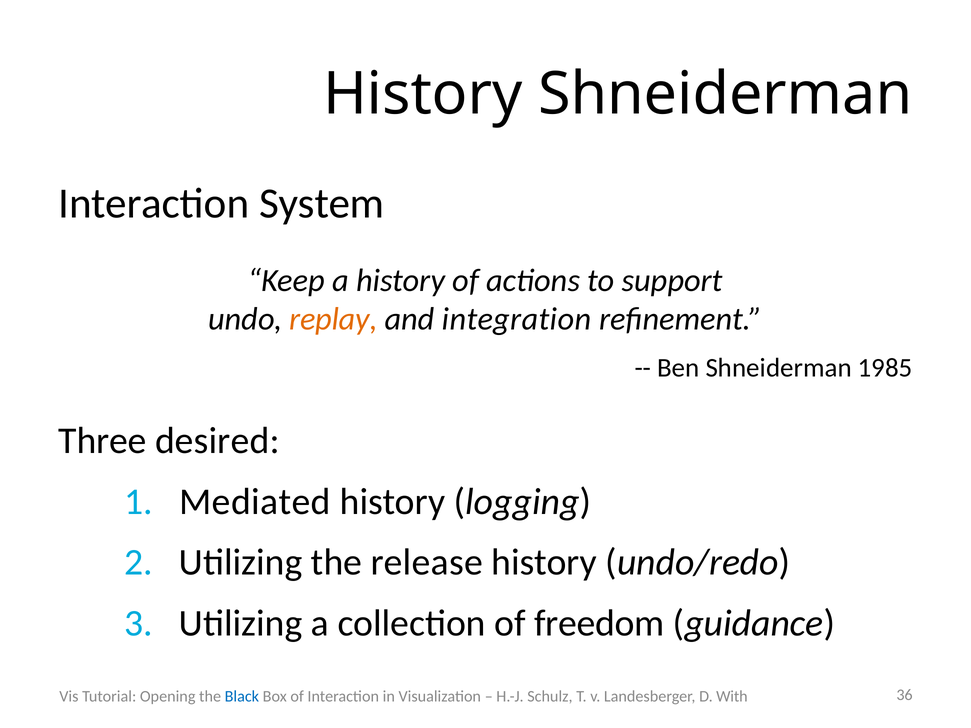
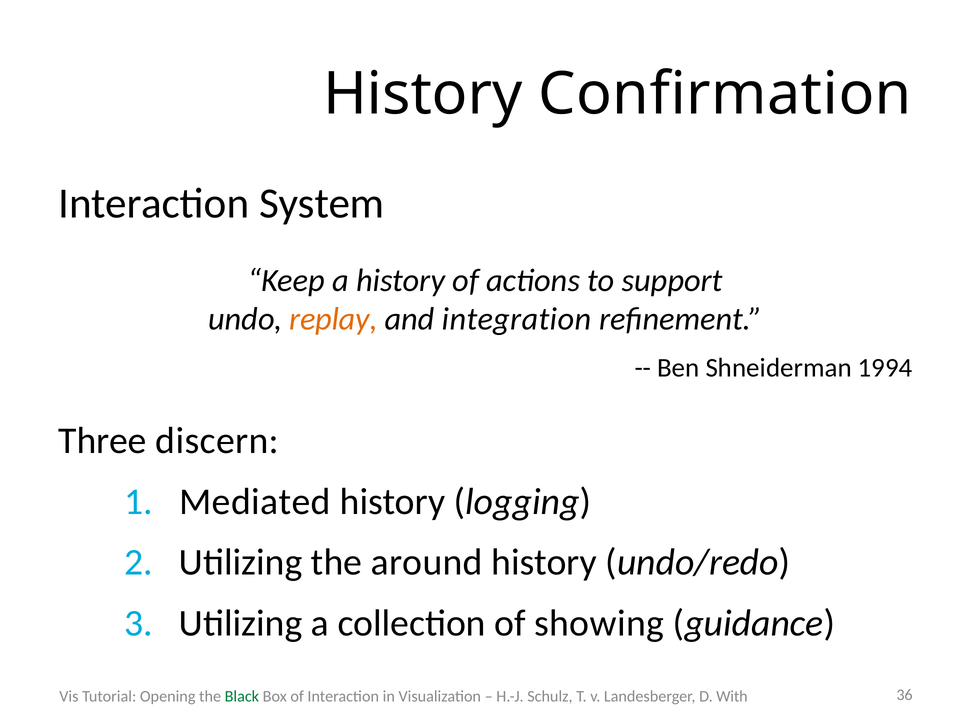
History Shneiderman: Shneiderman -> Confirmation
1985: 1985 -> 1994
desired: desired -> discern
release: release -> around
freedom: freedom -> showing
Black colour: blue -> green
